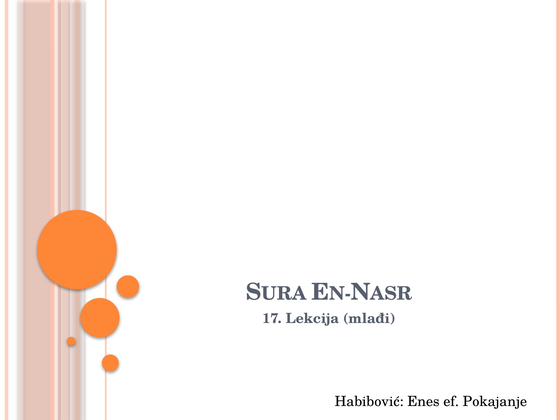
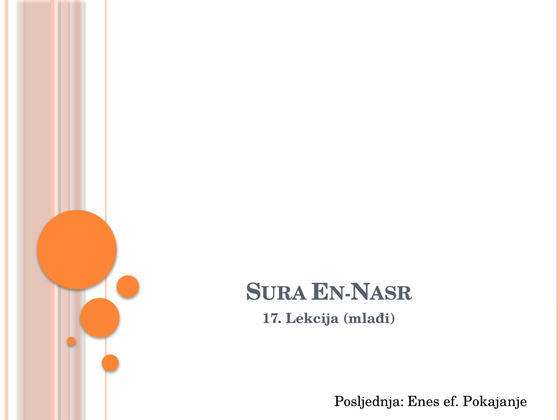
Habibović: Habibović -> Posljednja
